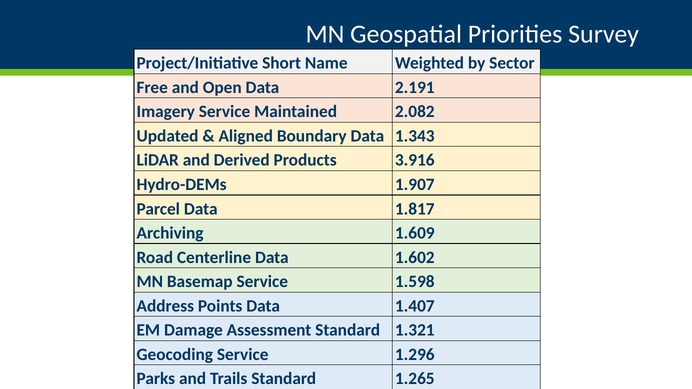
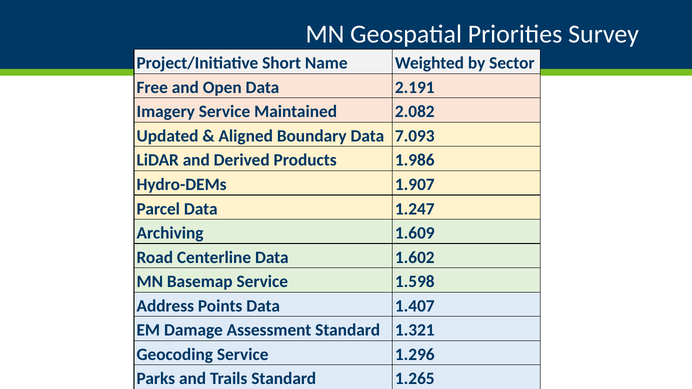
1.343: 1.343 -> 7.093
3.916: 3.916 -> 1.986
1.817: 1.817 -> 1.247
